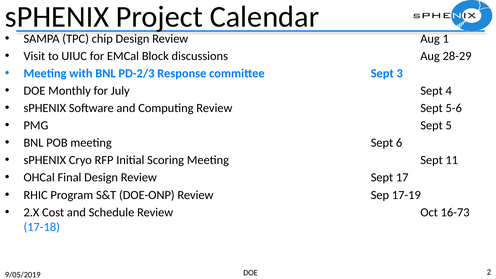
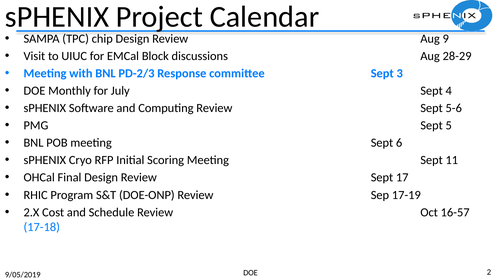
1: 1 -> 9
16-73: 16-73 -> 16-57
